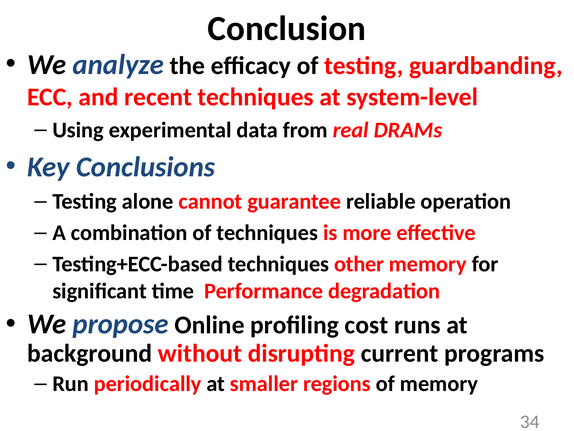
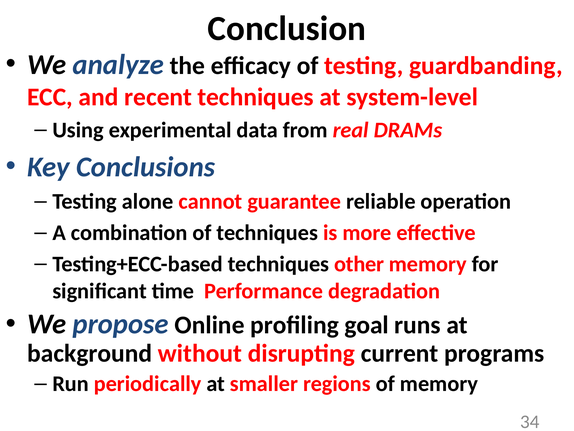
cost: cost -> goal
